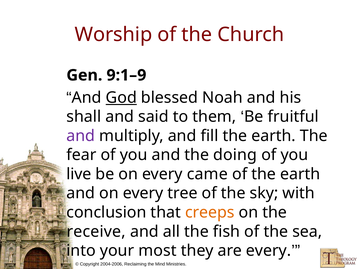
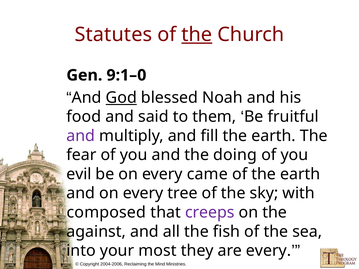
Worship: Worship -> Statutes
the at (197, 35) underline: none -> present
9:1–9: 9:1–9 -> 9:1–0
shall: shall -> food
live: live -> evil
conclusion: conclusion -> composed
creeps colour: orange -> purple
receive: receive -> against
